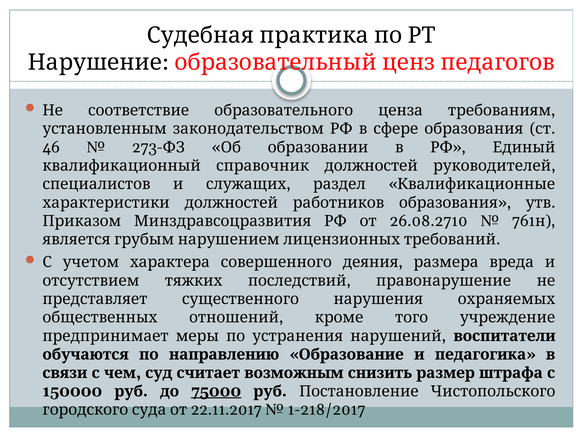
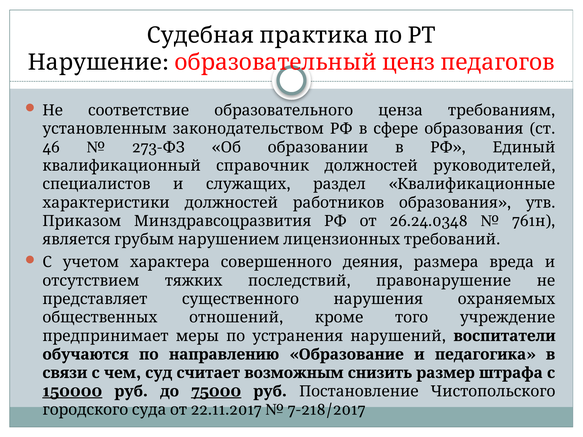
26.08.2710: 26.08.2710 -> 26.24.0348
150000 underline: none -> present
1-218/2017: 1-218/2017 -> 7-218/2017
